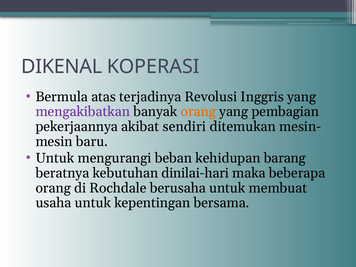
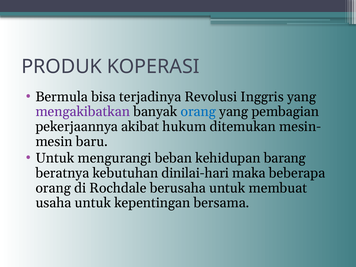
DIKENAL: DIKENAL -> PRODUK
atas: atas -> bisa
orang at (198, 112) colour: orange -> blue
sendiri: sendiri -> hukum
